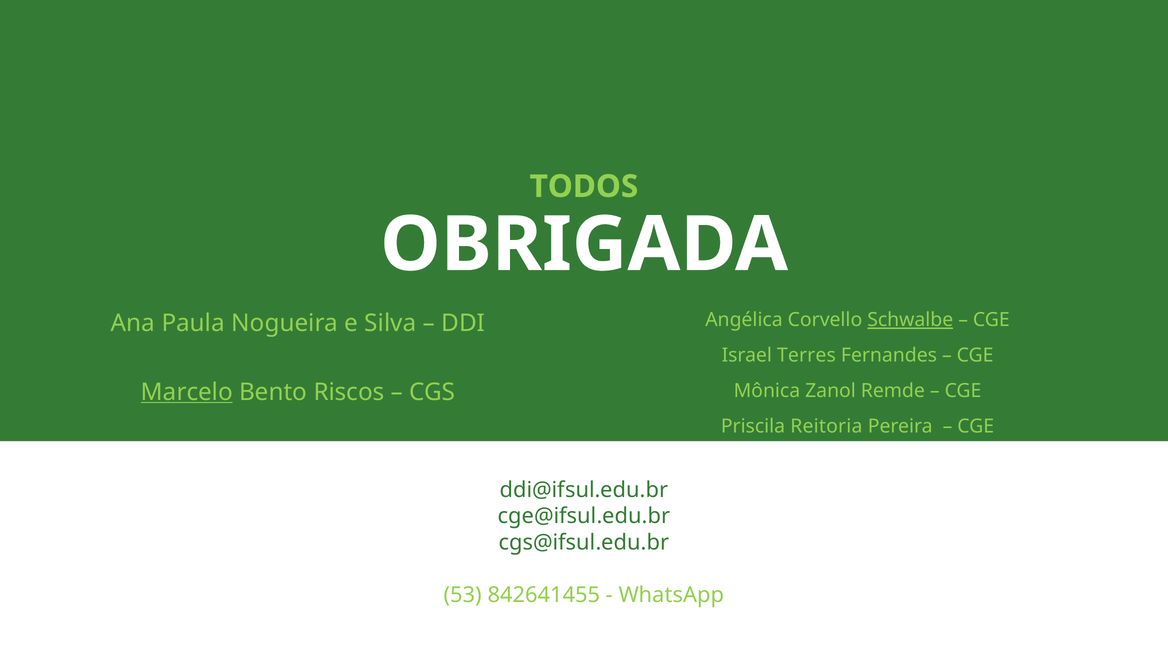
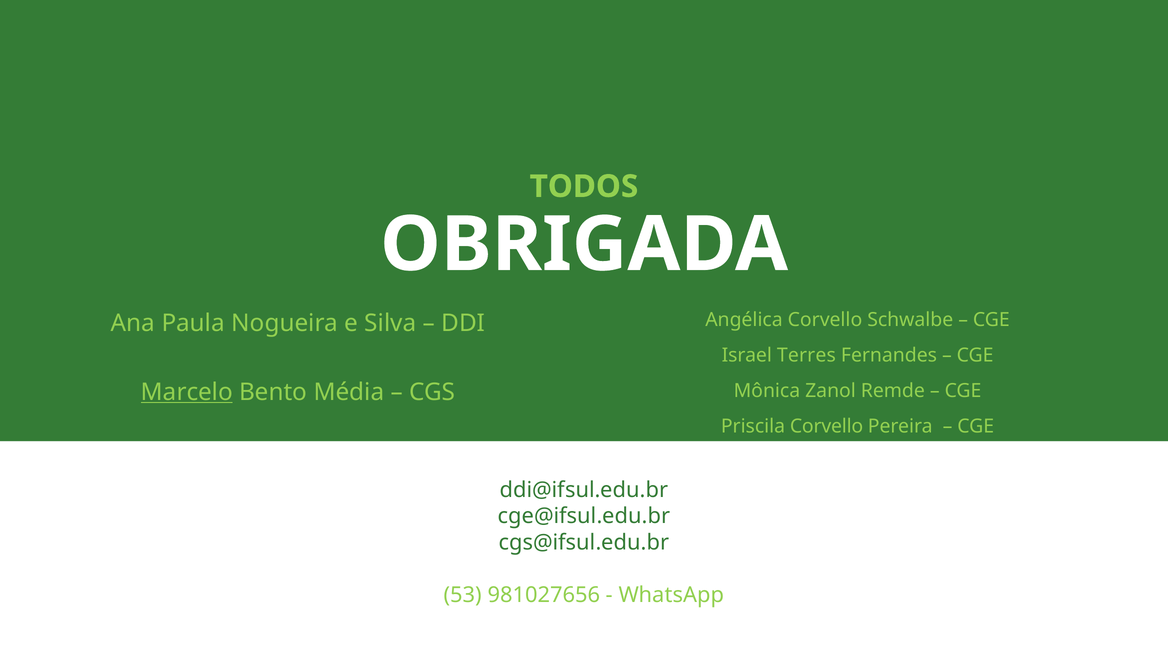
Schwalbe underline: present -> none
Riscos: Riscos -> Média
Priscila Reitoria: Reitoria -> Corvello
842641455: 842641455 -> 981027656
